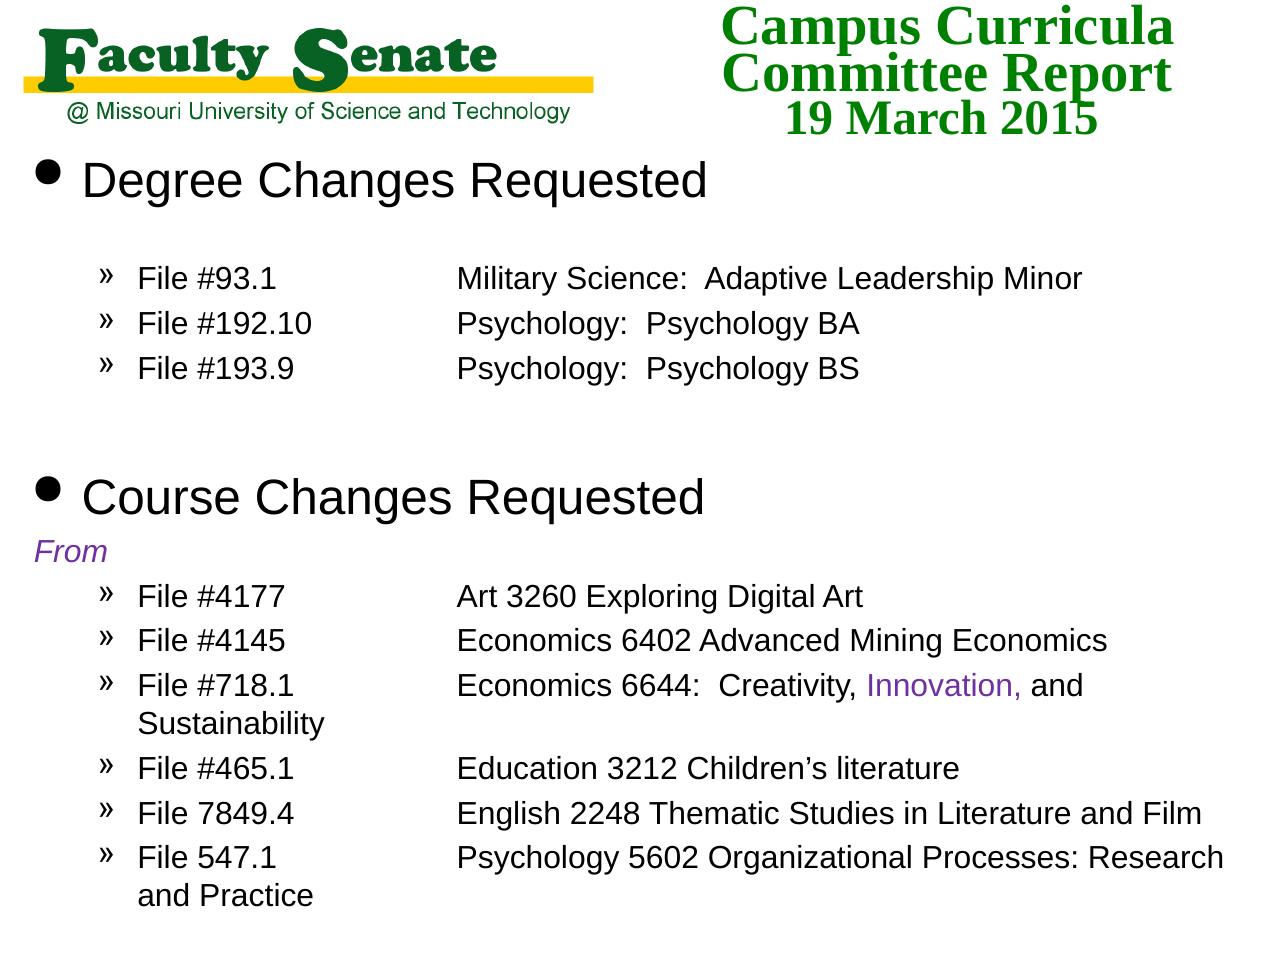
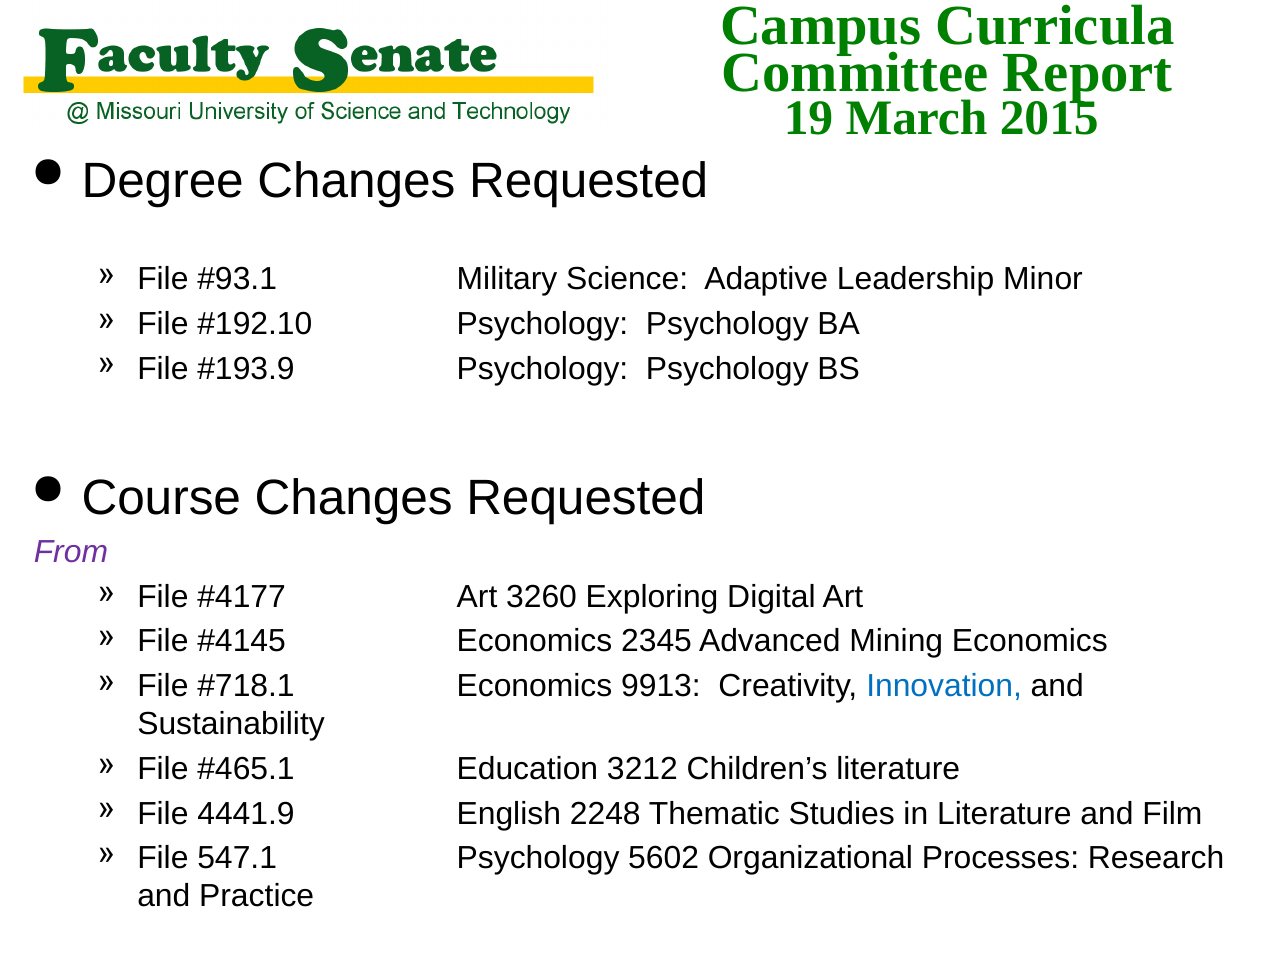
6402: 6402 -> 2345
6644: 6644 -> 9913
Innovation colour: purple -> blue
7849.4: 7849.4 -> 4441.9
